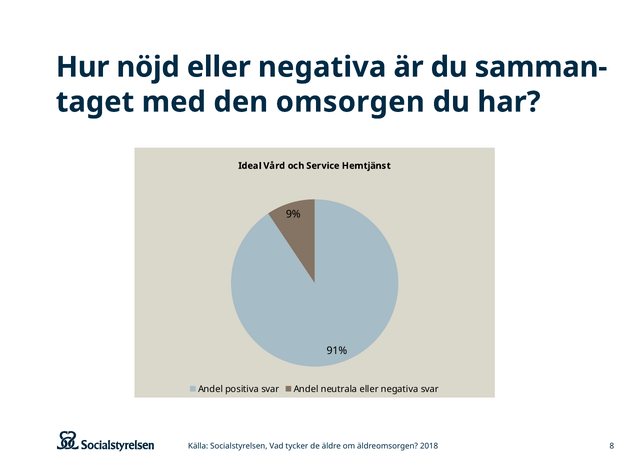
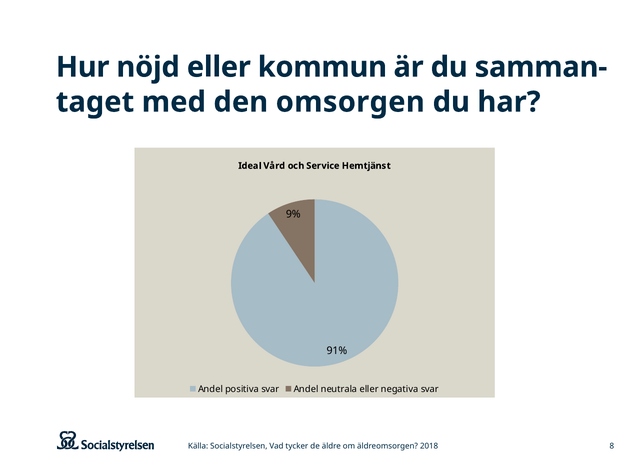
nöjd eller negativa: negativa -> kommun
